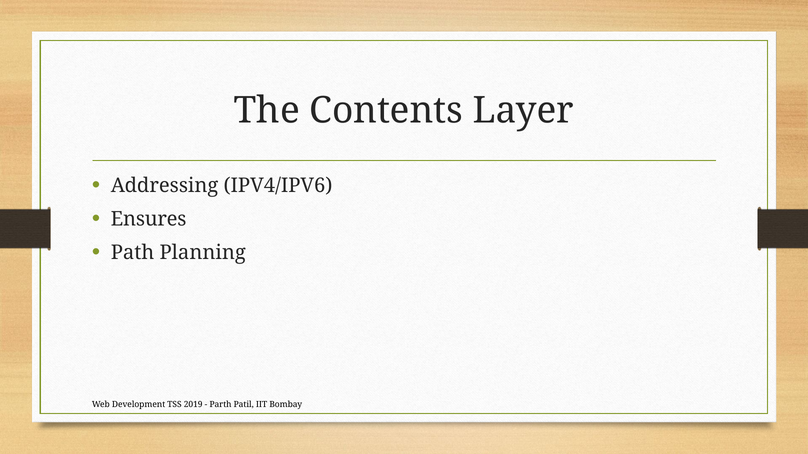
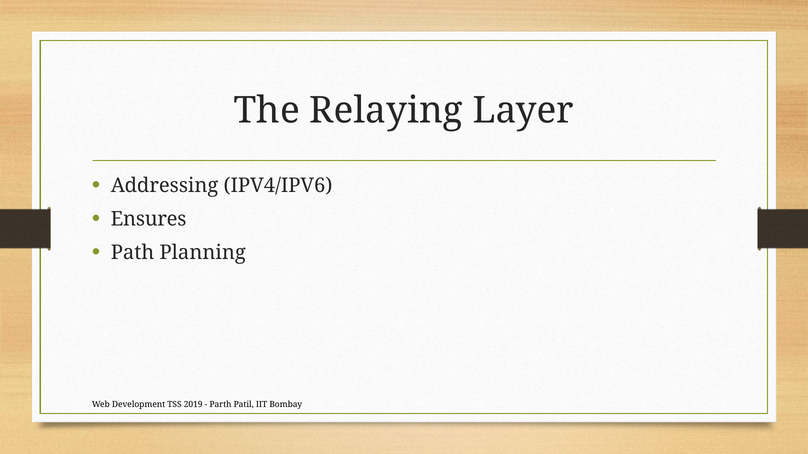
Contents: Contents -> Relaying
